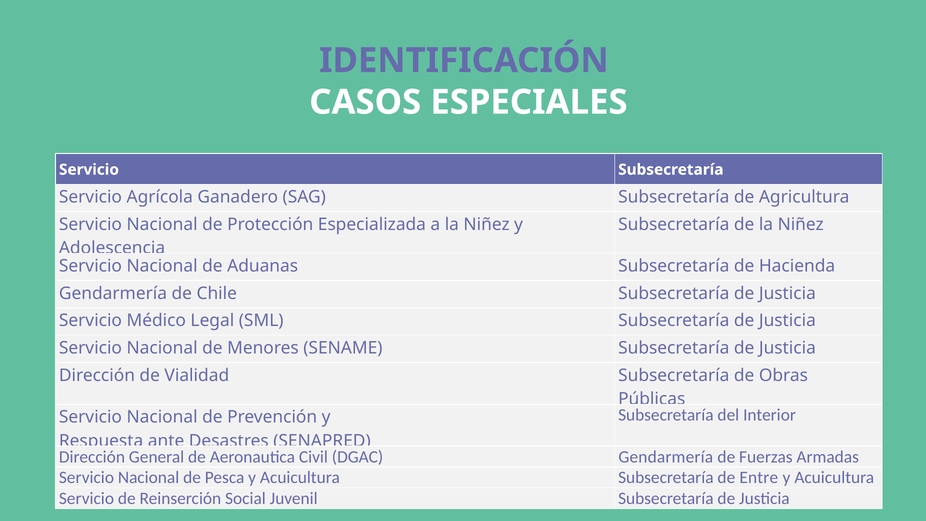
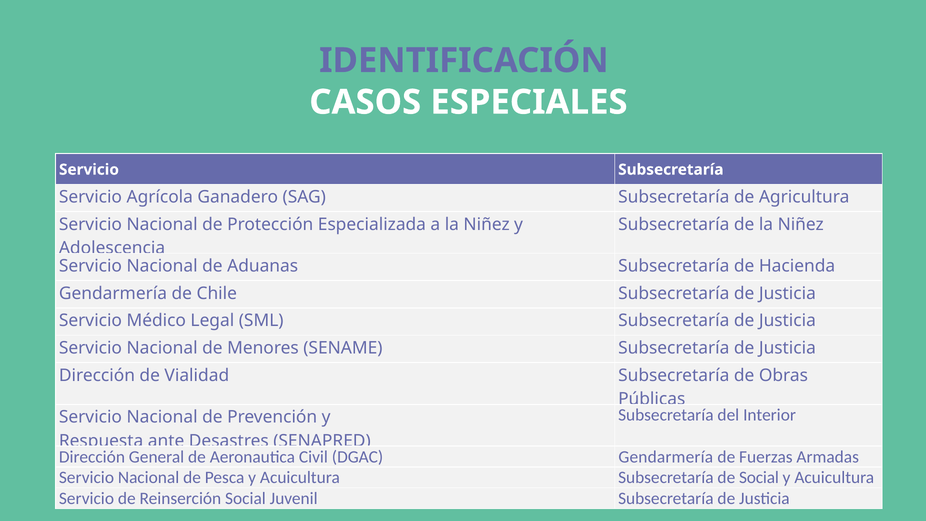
de Entre: Entre -> Social
